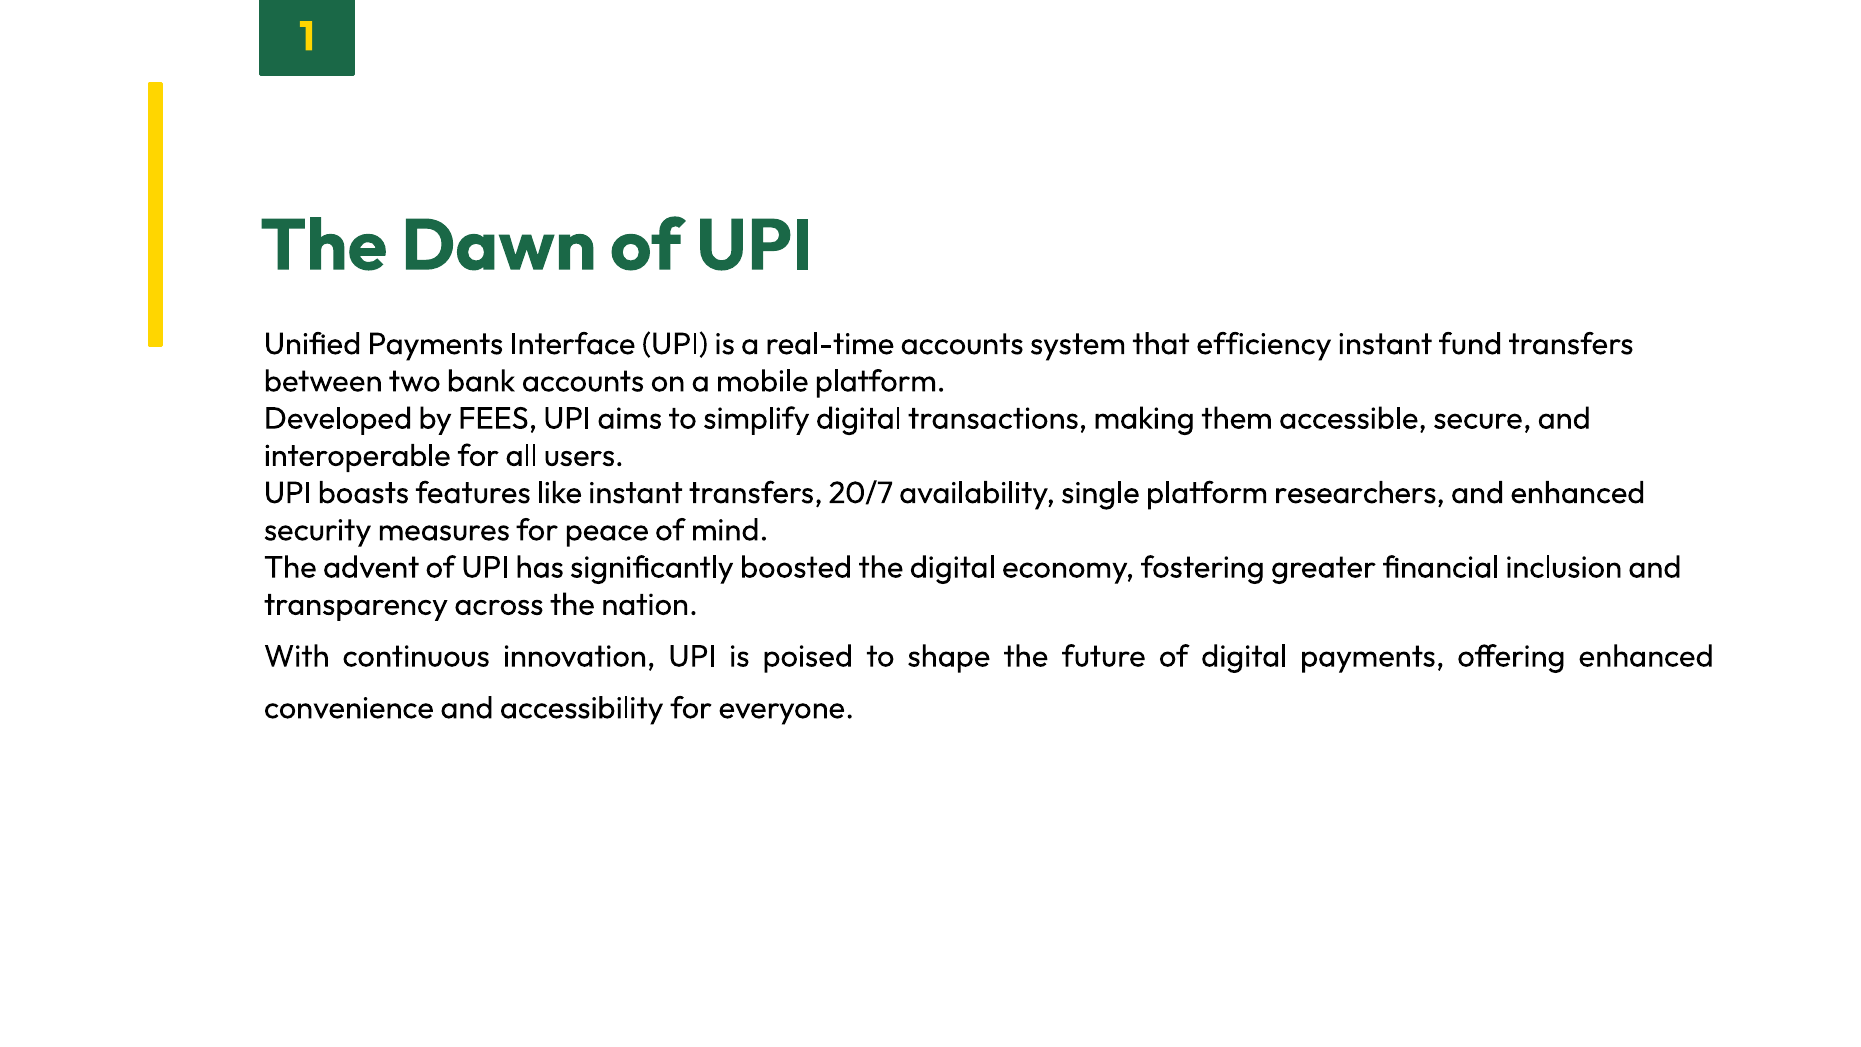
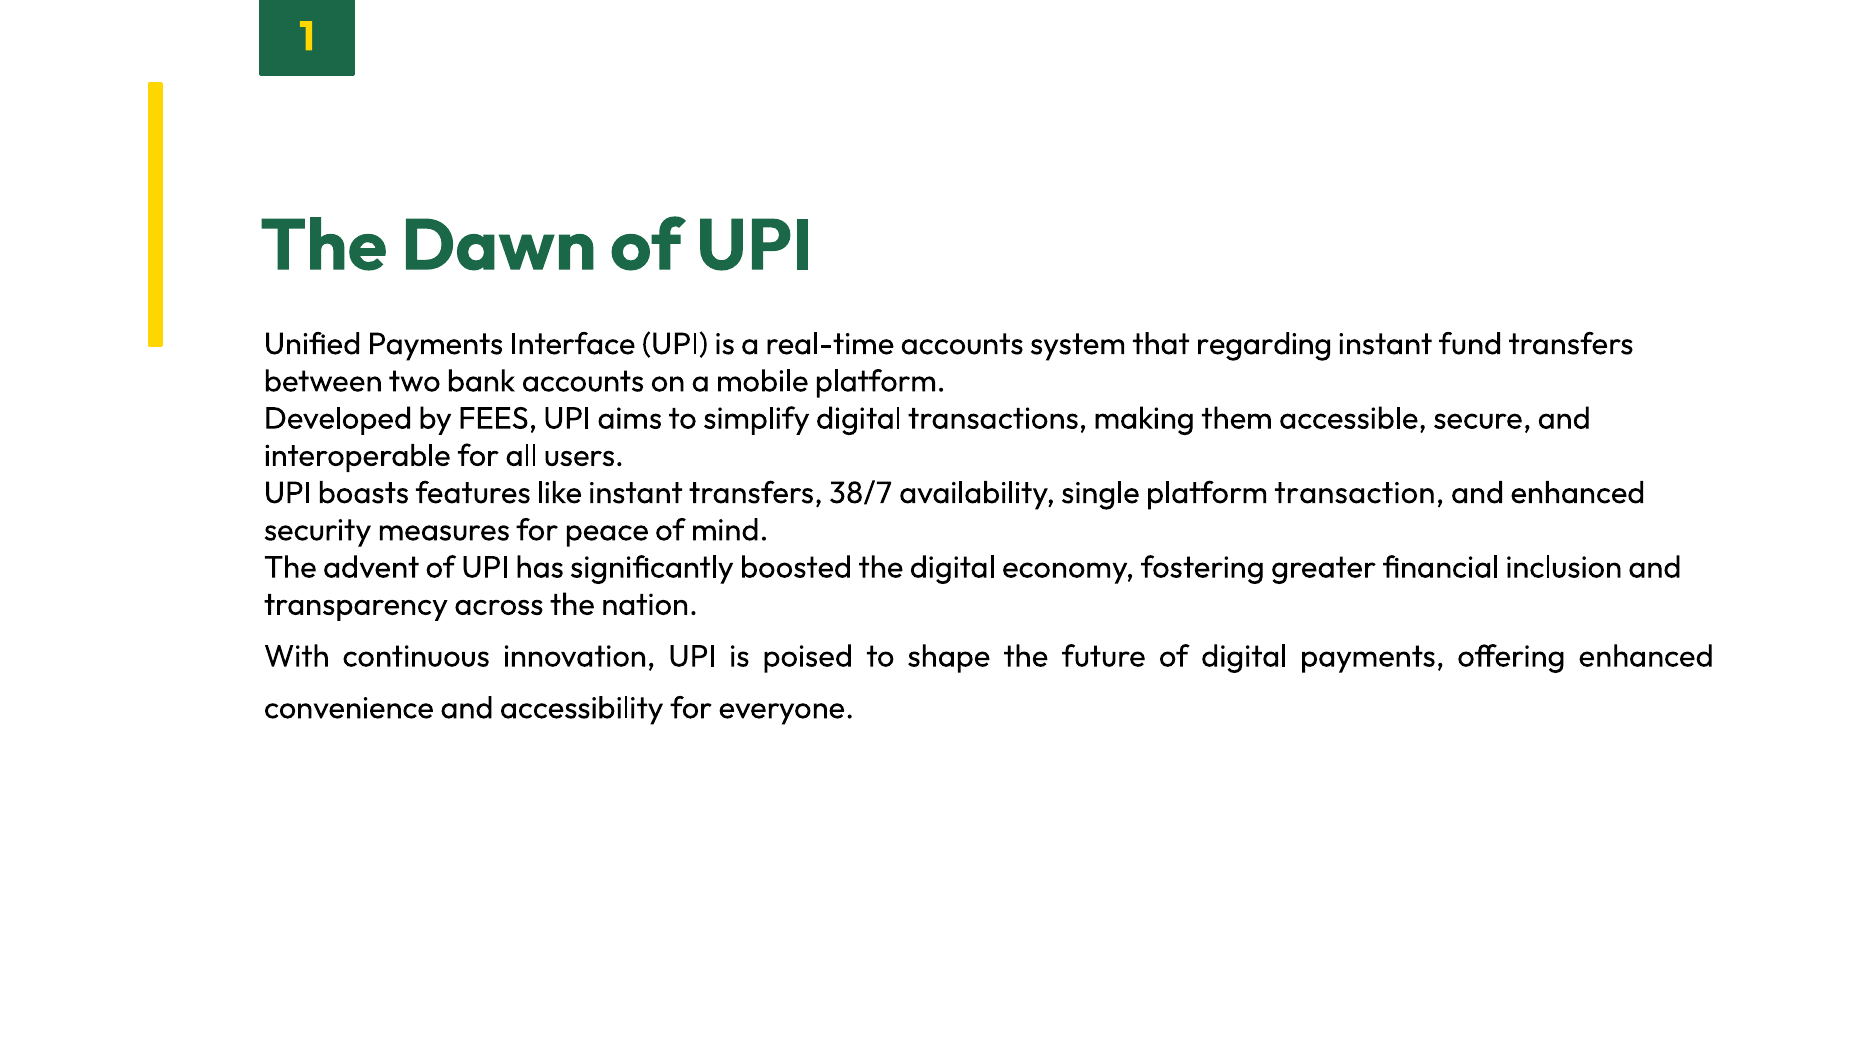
efficiency: efficiency -> regarding
20/7: 20/7 -> 38/7
researchers: researchers -> transaction
